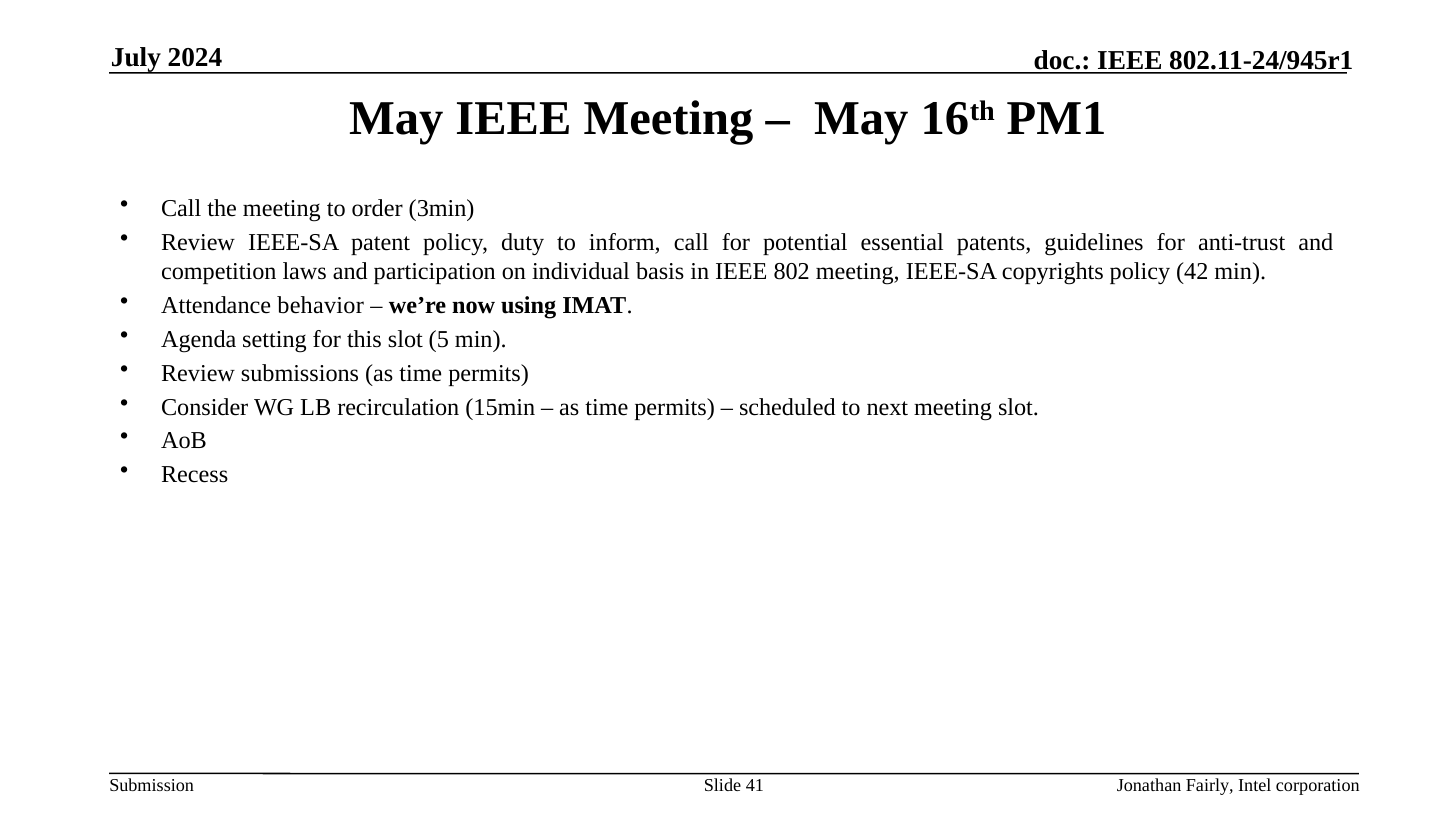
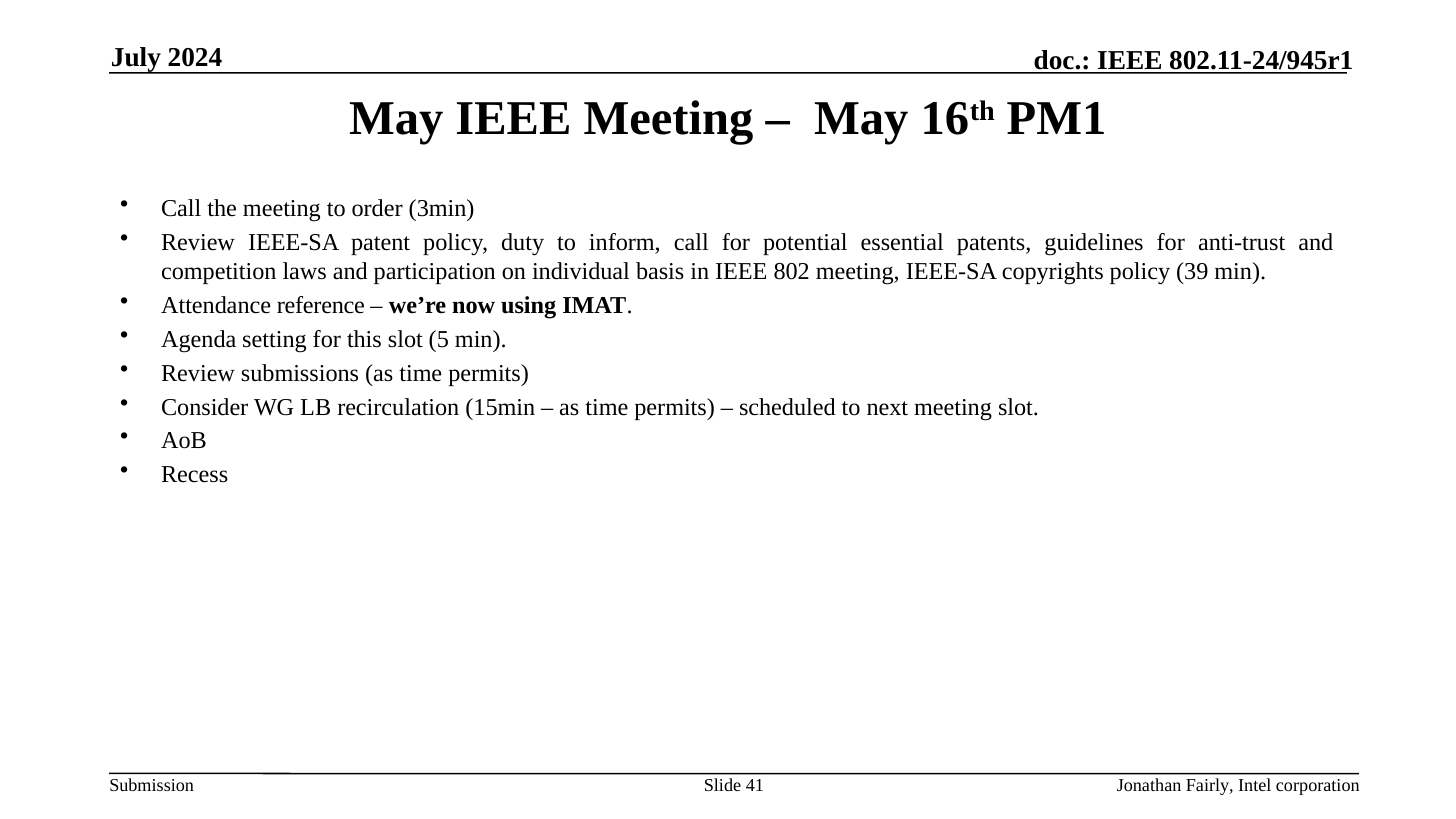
42: 42 -> 39
behavior: behavior -> reference
